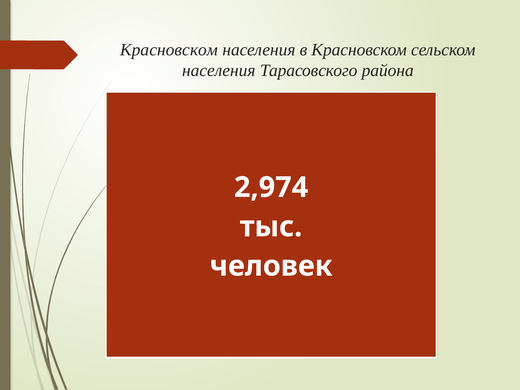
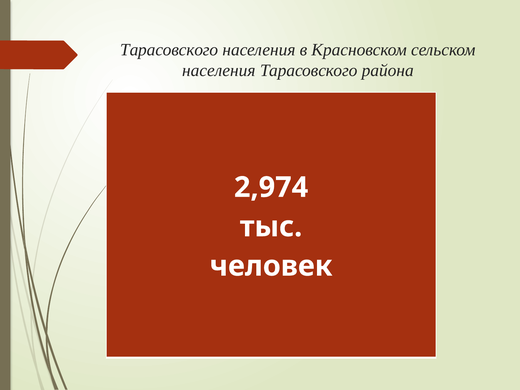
Красновском at (169, 50): Красновском -> Тарасовского
